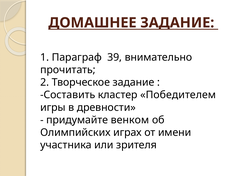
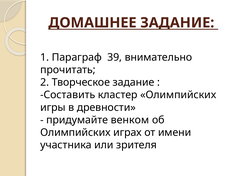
кластер Победителем: Победителем -> Олимпийских
